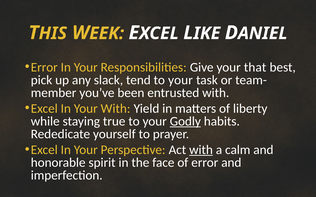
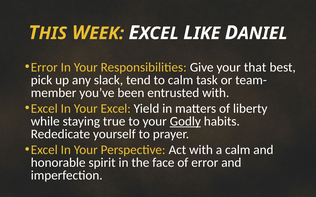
tend to your: your -> calm
Your With: With -> Excel
with at (201, 150) underline: present -> none
